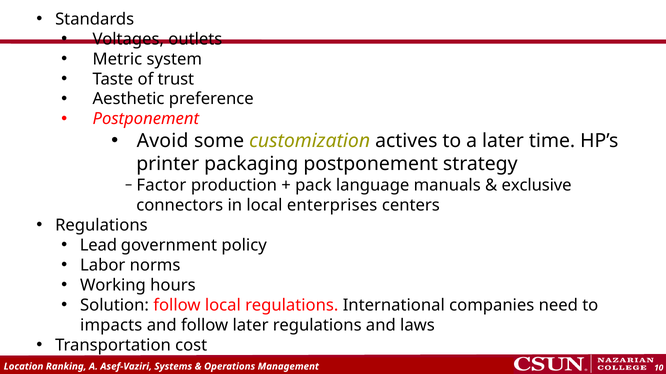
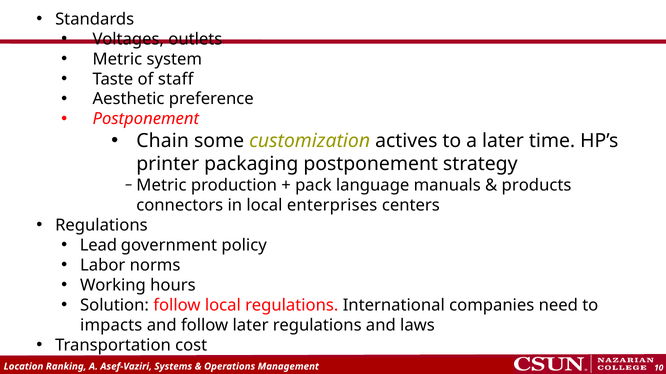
trust: trust -> staff
Avoid: Avoid -> Chain
Factor at (161, 186): Factor -> Metric
exclusive: exclusive -> products
